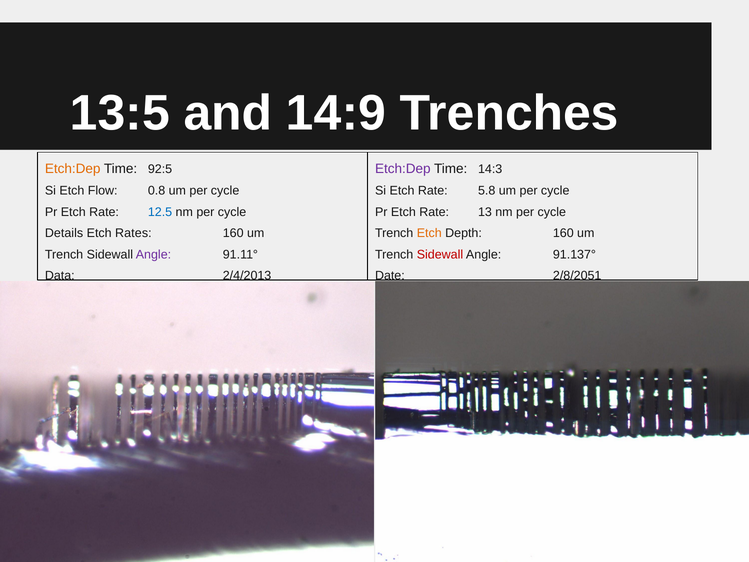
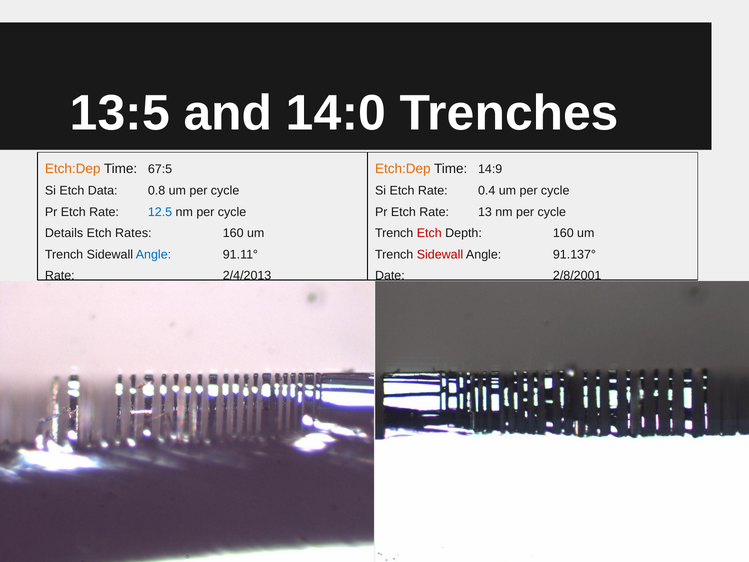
14:9: 14:9 -> 14:0
92:5: 92:5 -> 67:5
Etch:Dep at (403, 169) colour: purple -> orange
14:3: 14:3 -> 14:9
Flow: Flow -> Data
5.8: 5.8 -> 0.4
Etch at (429, 233) colour: orange -> red
Angle at (153, 254) colour: purple -> blue
Data at (60, 276): Data -> Rate
2/8/2051: 2/8/2051 -> 2/8/2001
